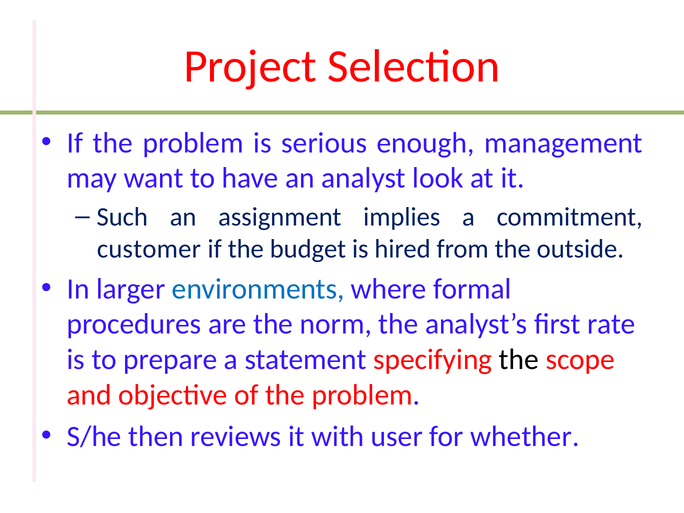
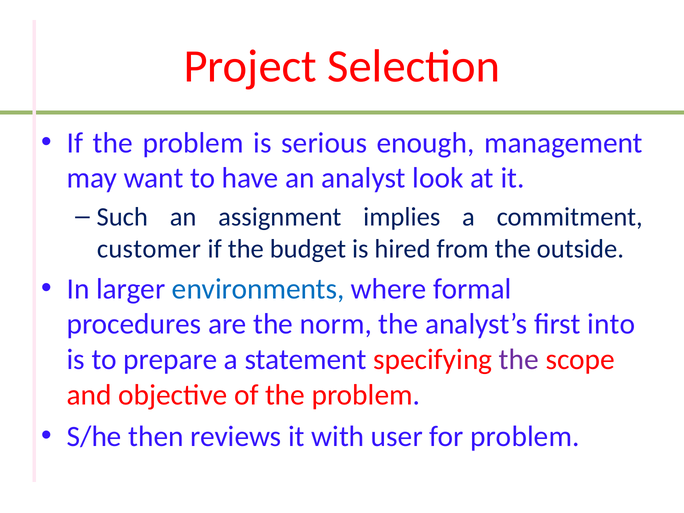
rate: rate -> into
the at (519, 360) colour: black -> purple
for whether: whether -> problem
